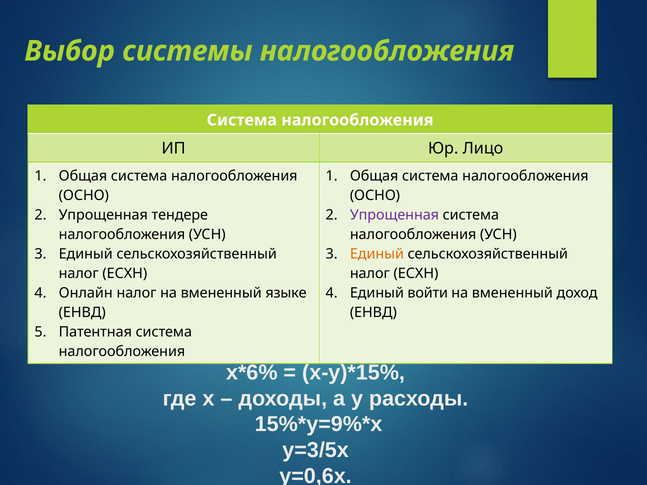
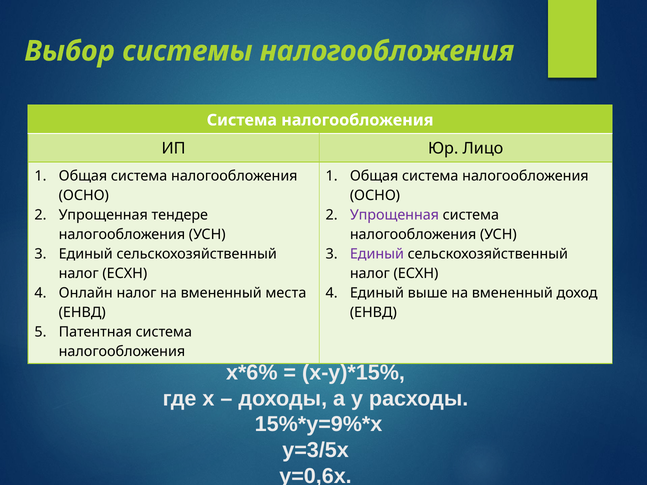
Единый at (377, 254) colour: orange -> purple
языке: языке -> места
войти: войти -> выше
